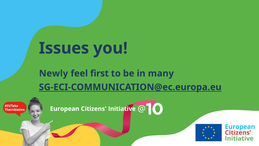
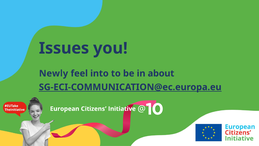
first: first -> into
many: many -> about
